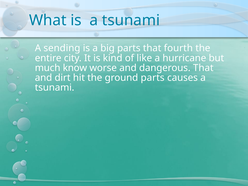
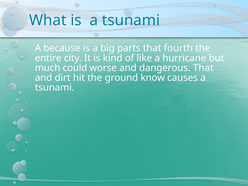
sending: sending -> because
know: know -> could
ground parts: parts -> know
